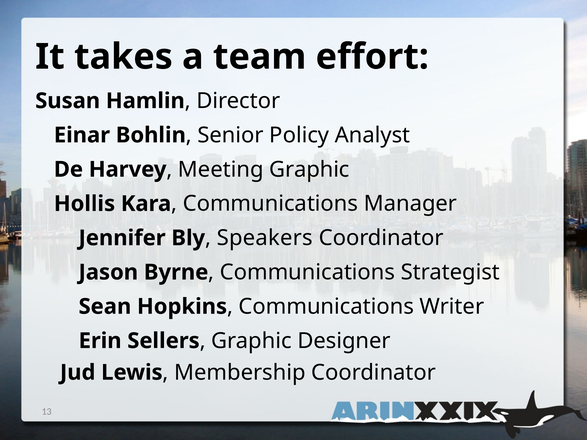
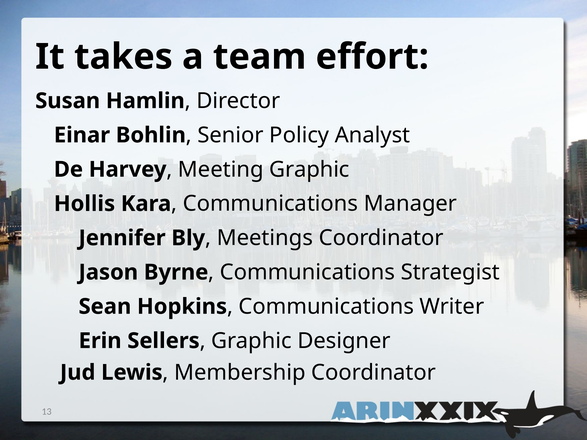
Speakers: Speakers -> Meetings
